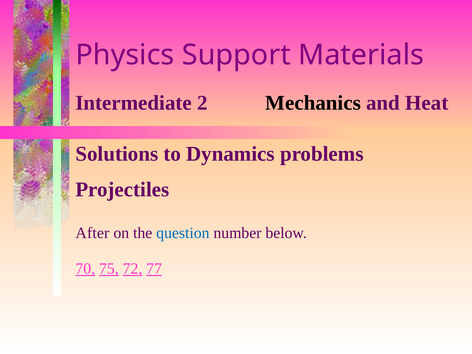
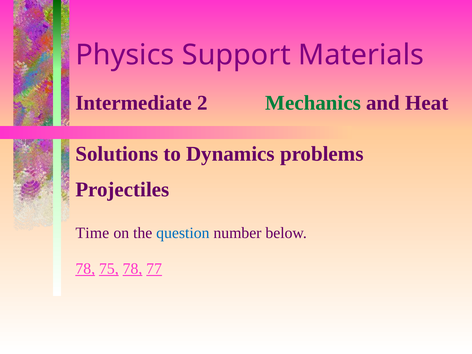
Mechanics colour: black -> green
After: After -> Time
70 at (85, 269): 70 -> 78
75 72: 72 -> 78
